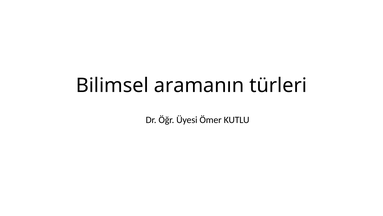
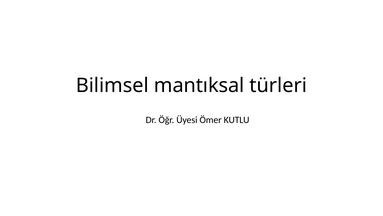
aramanın: aramanın -> mantıksal
